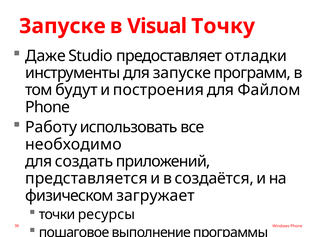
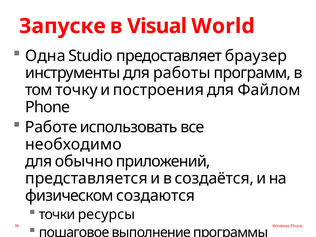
Точку: Точку -> World
Даже: Даже -> Одна
отладки: отладки -> браузер
для запуске: запуске -> работы
будут: будут -> точку
Работу: Работу -> Работе
создать: создать -> обычно
загружает: загружает -> создаются
